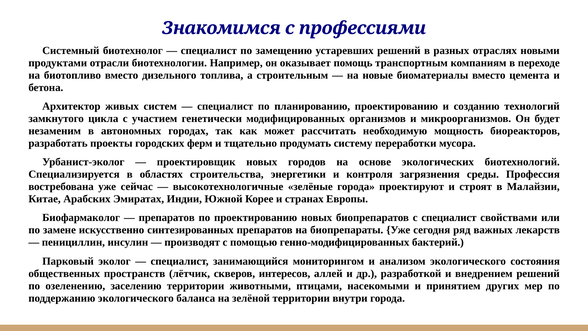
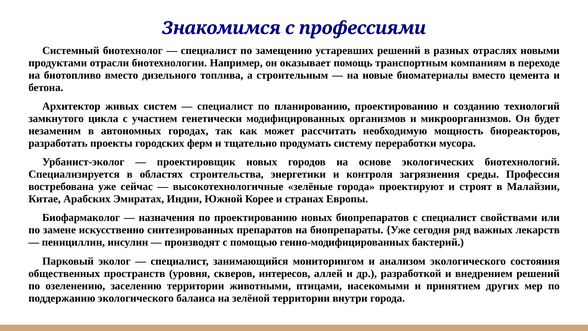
препаратов at (167, 218): препаратов -> назначения
лётчик: лётчик -> уровня
